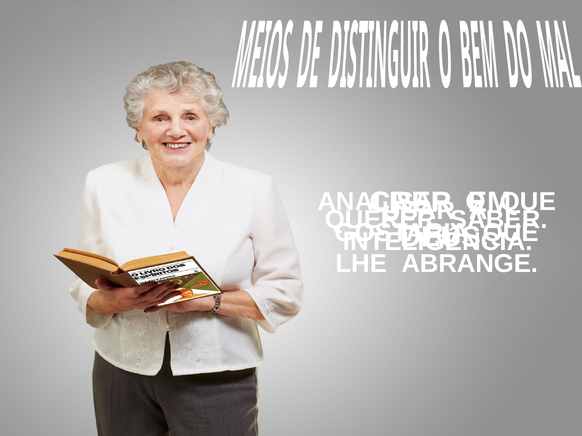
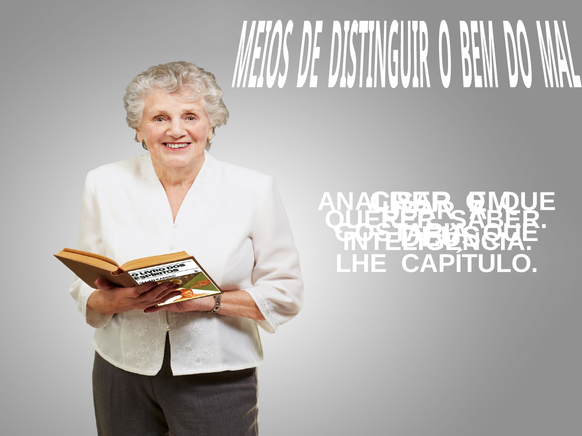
ABRANGE: ABRANGE -> CAPÍTULO
